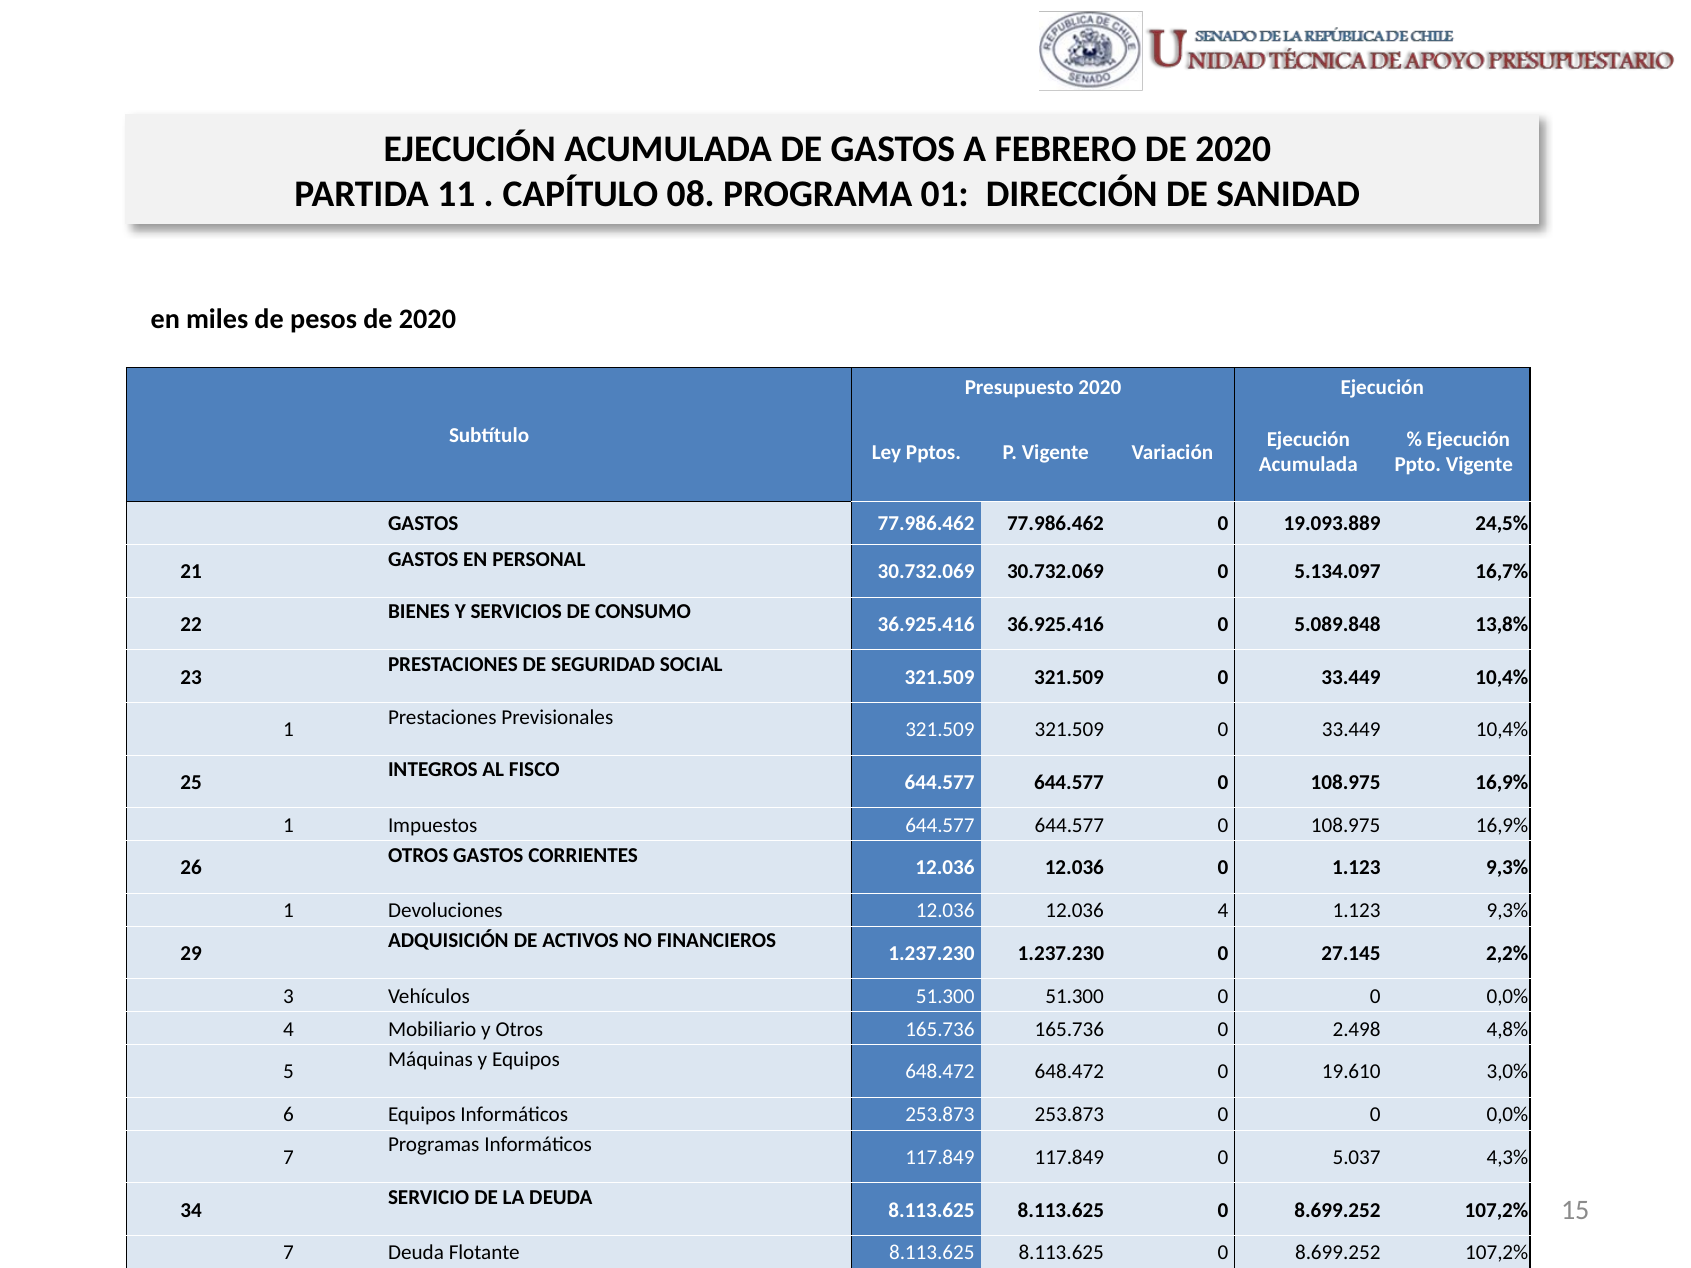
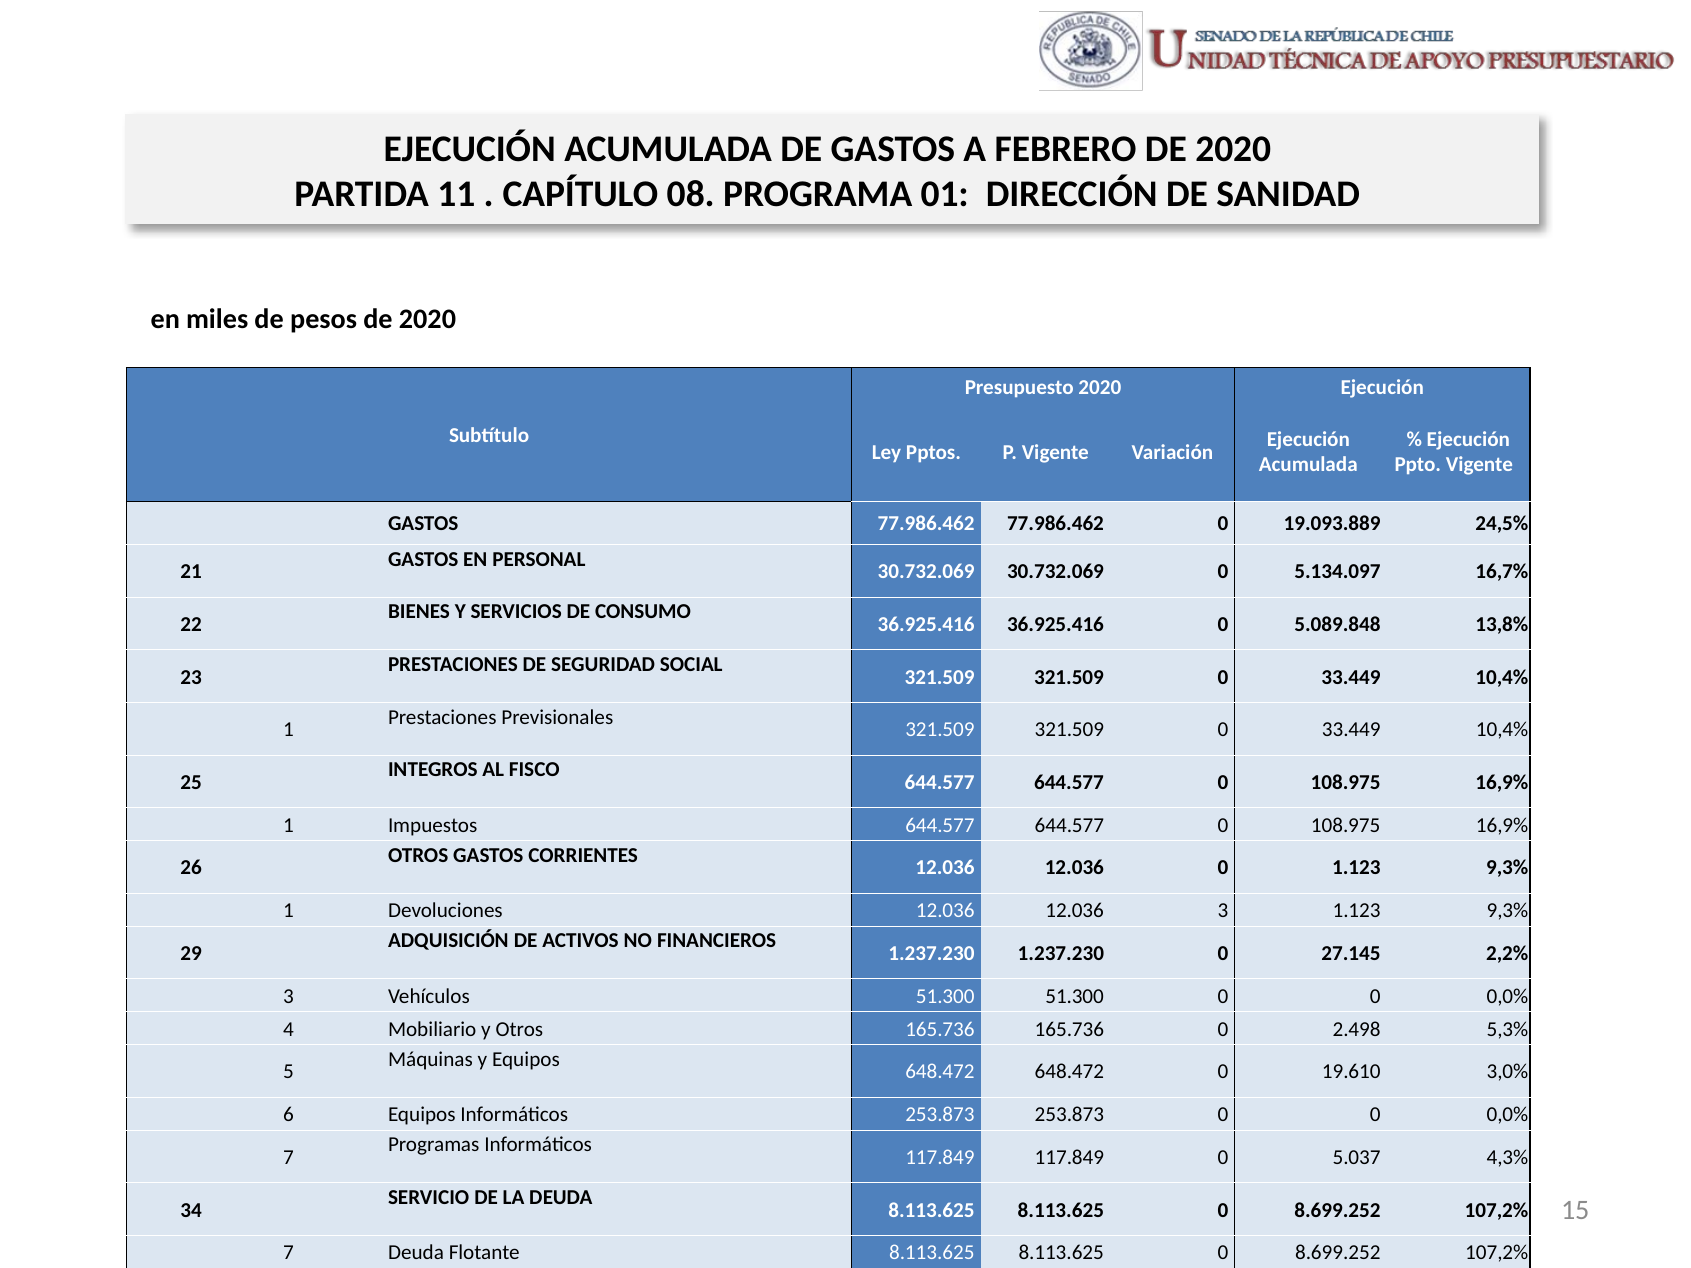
12.036 4: 4 -> 3
4,8%: 4,8% -> 5,3%
